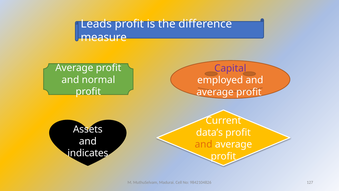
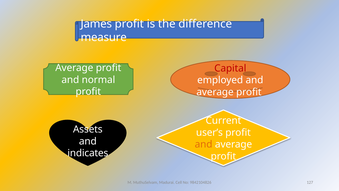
Leads: Leads -> James
Capital colour: purple -> red
data’s: data’s -> user’s
